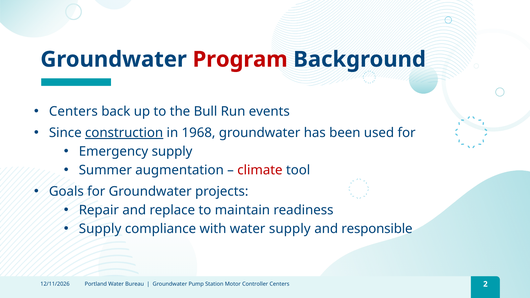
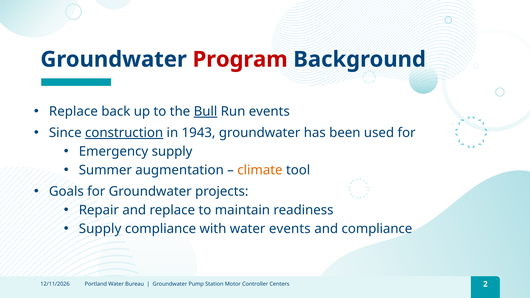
Centers at (73, 111): Centers -> Replace
Bull underline: none -> present
1968: 1968 -> 1943
climate colour: red -> orange
water supply: supply -> events
and responsible: responsible -> compliance
